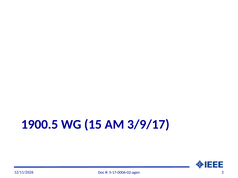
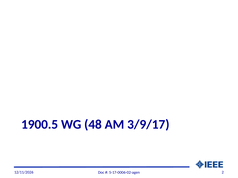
15: 15 -> 48
